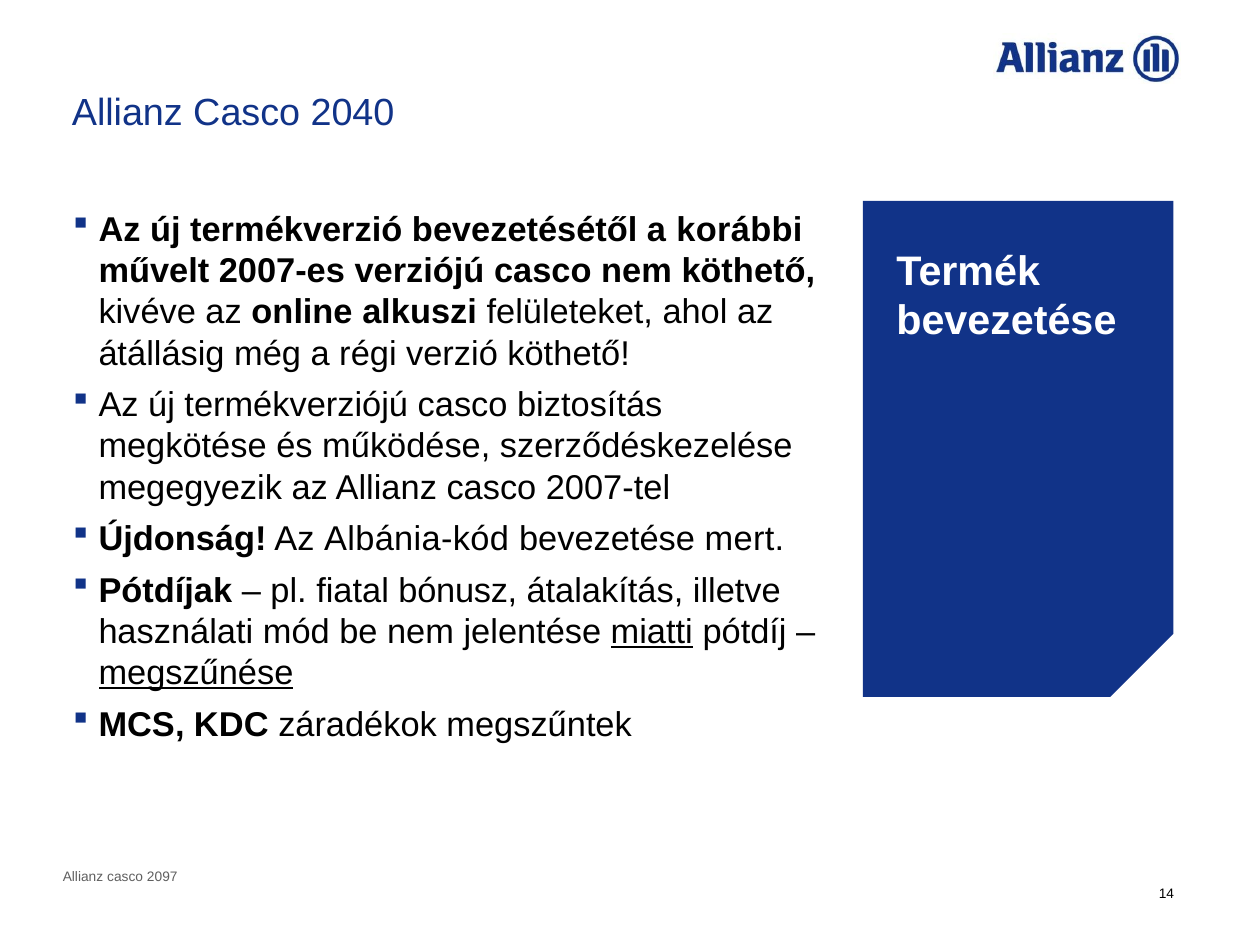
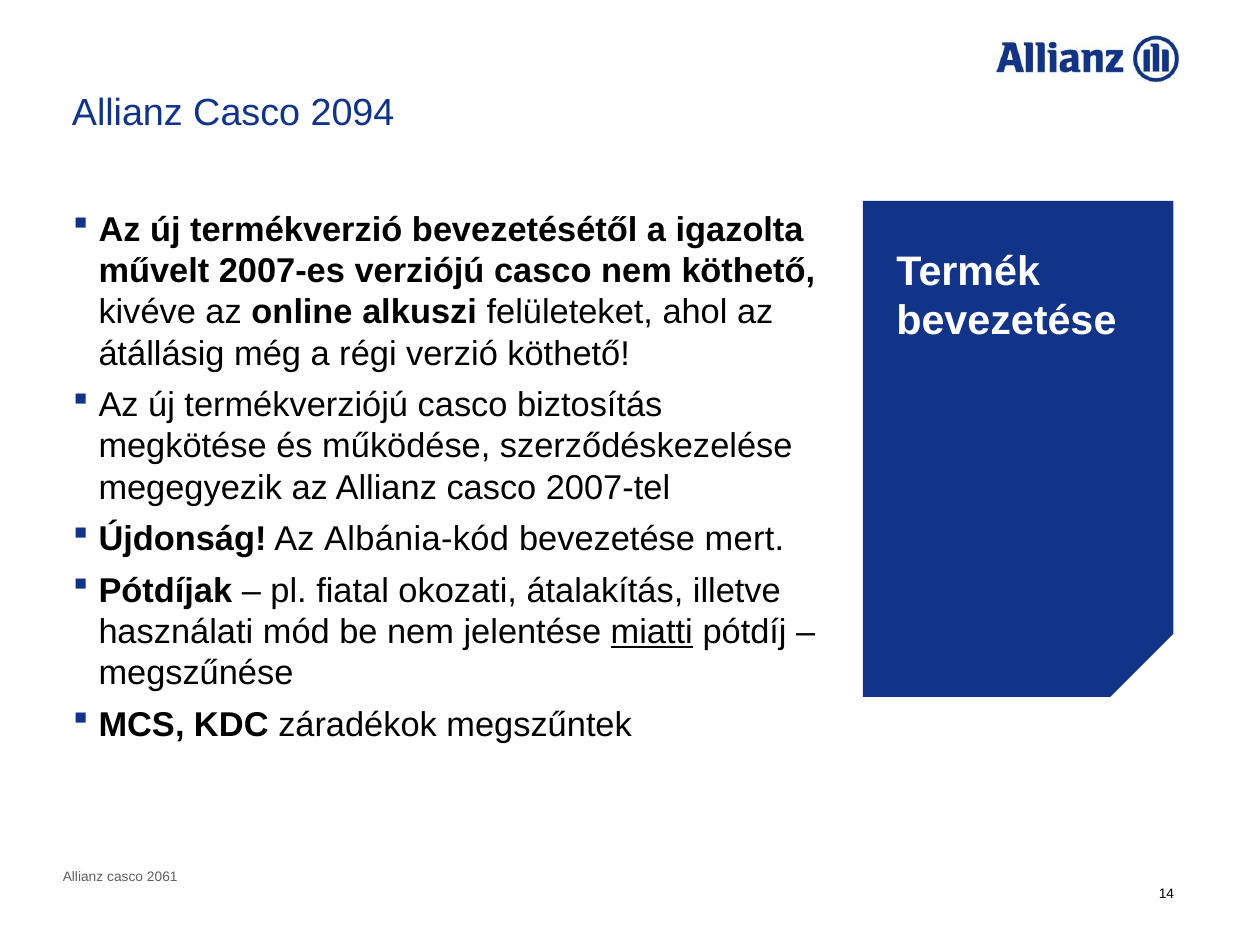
2040: 2040 -> 2094
korábbi: korábbi -> igazolta
bónusz: bónusz -> okozati
megszűnése underline: present -> none
2097: 2097 -> 2061
